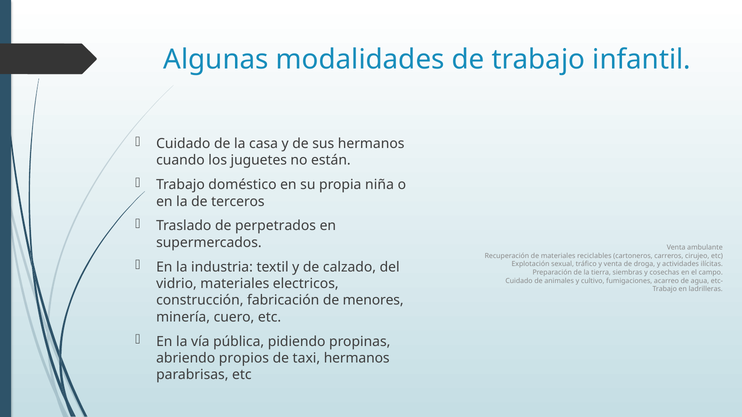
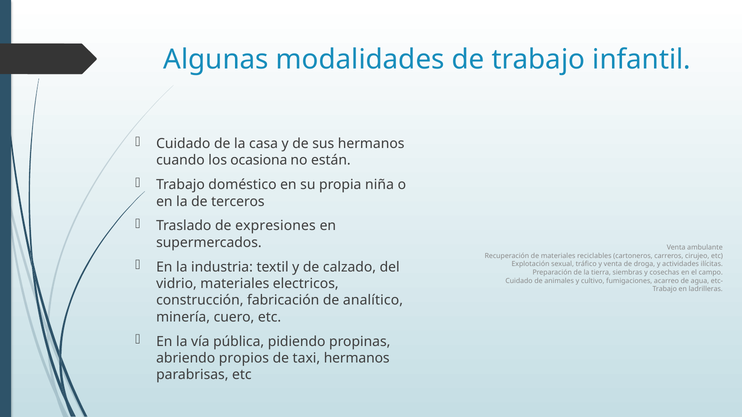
juguetes: juguetes -> ocasiona
perpetrados: perpetrados -> expresiones
menores: menores -> analítico
